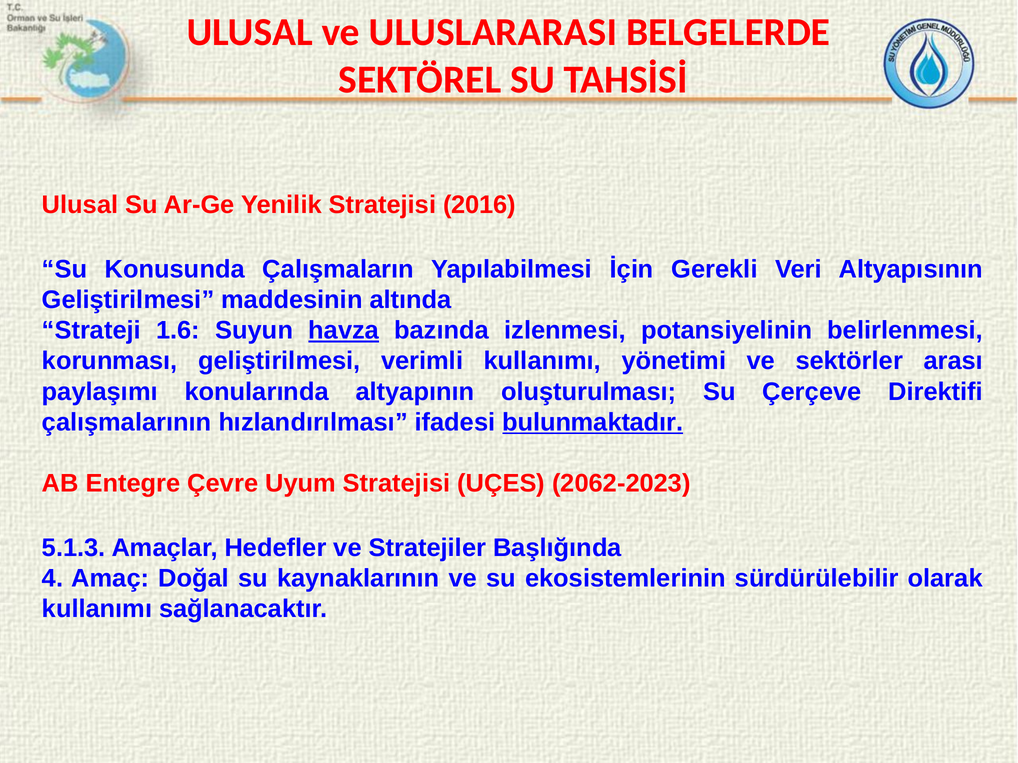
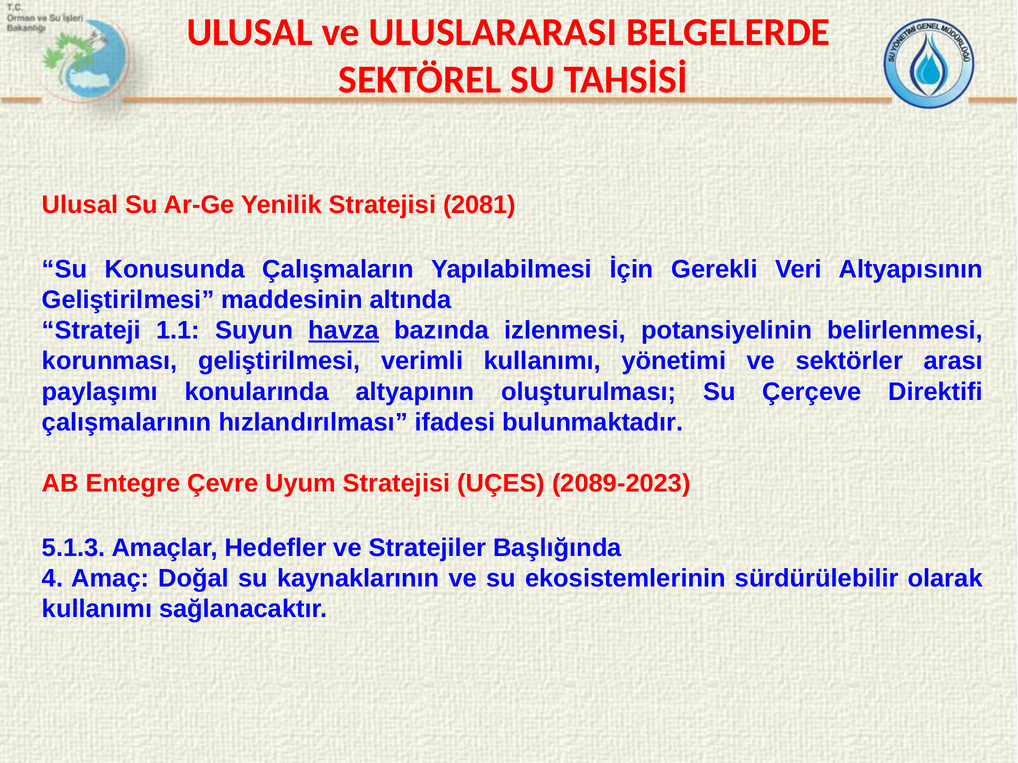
2016: 2016 -> 2081
1.6: 1.6 -> 1.1
bulunmaktadır underline: present -> none
2062-2023: 2062-2023 -> 2089-2023
